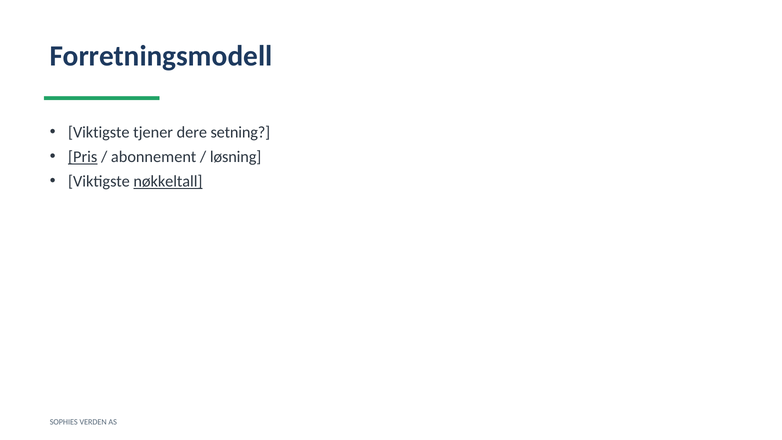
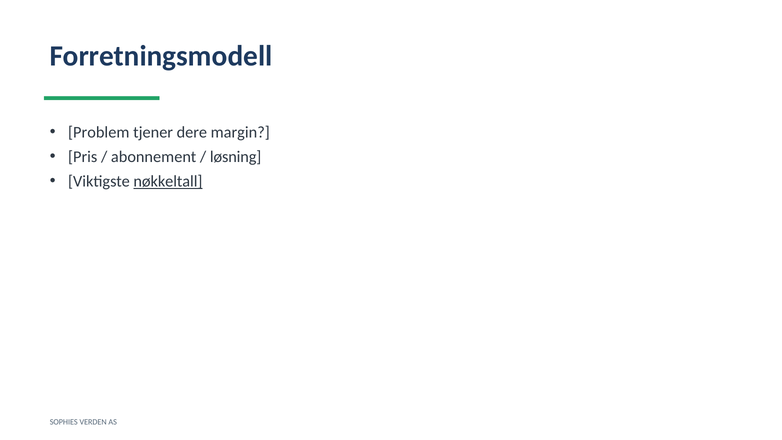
Viktigste at (99, 132): Viktigste -> Problem
setning: setning -> margin
Pris underline: present -> none
